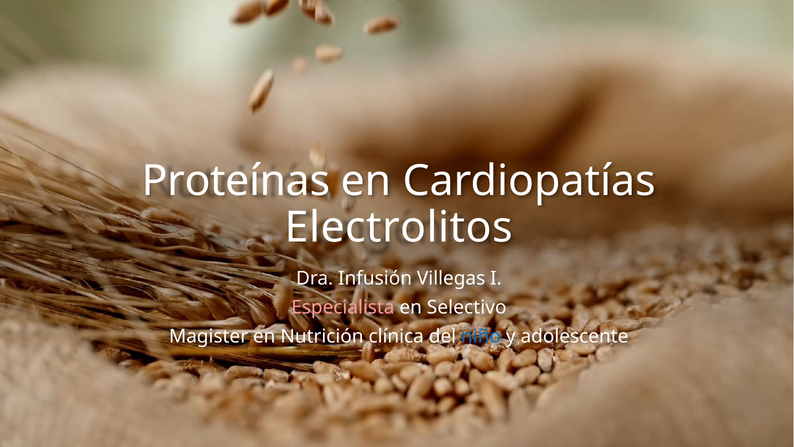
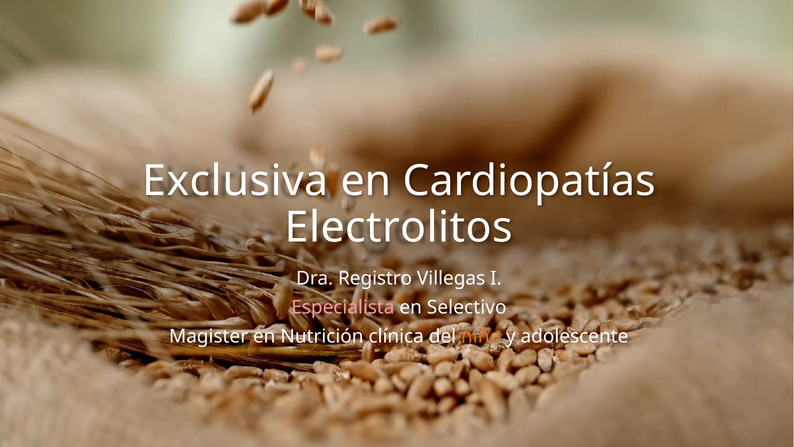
Proteínas: Proteínas -> Exclusiva
Infusión: Infusión -> Registro
niño colour: blue -> orange
